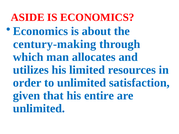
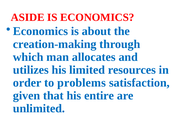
century-making: century-making -> creation-making
to unlimited: unlimited -> problems
